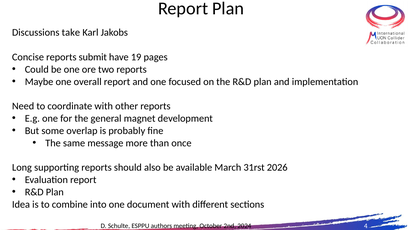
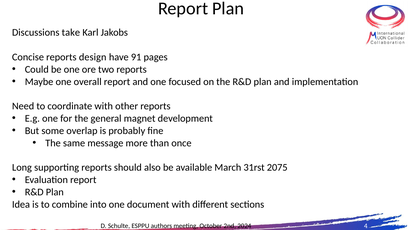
submit: submit -> design
19: 19 -> 91
2026: 2026 -> 2075
